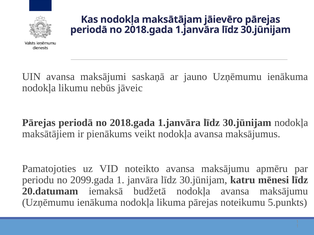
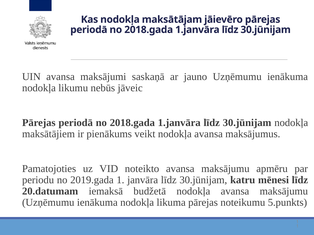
2099.gada: 2099.gada -> 2019.gada
